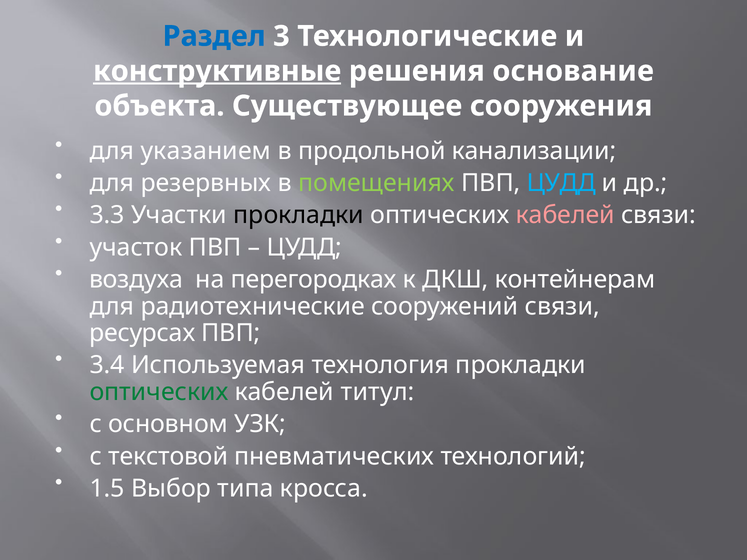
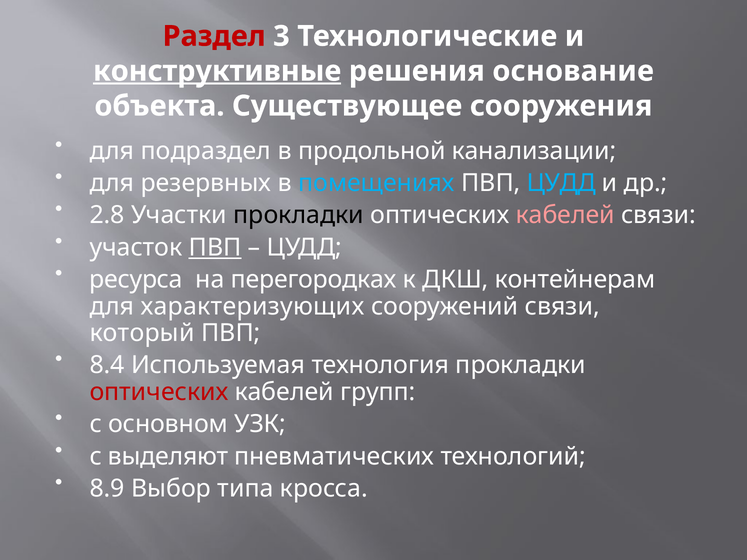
Раздел colour: blue -> red
указанием: указанием -> подраздел
помещениях colour: light green -> light blue
3.3: 3.3 -> 2.8
ПВП at (215, 247) underline: none -> present
воздуха: воздуха -> ресурса
радиотехнические: радиотехнические -> характеризующих
ресурсах: ресурсах -> который
3.4: 3.4 -> 8.4
оптических at (159, 392) colour: green -> red
титул: титул -> групп
текстовой: текстовой -> выделяют
1.5: 1.5 -> 8.9
